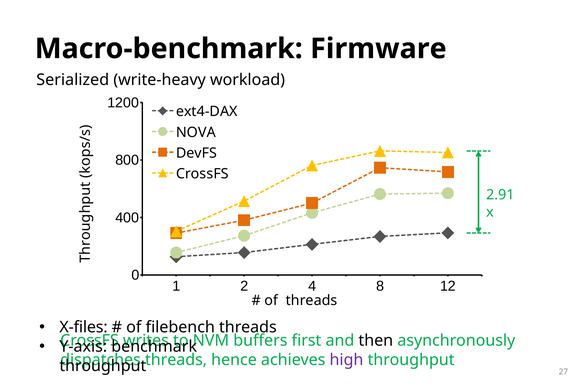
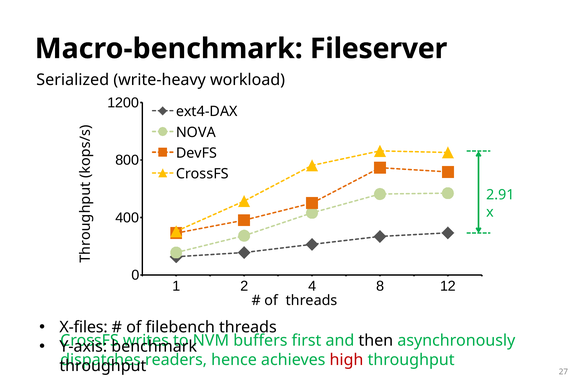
Firmware: Firmware -> Fileserver
threads at (176, 359): threads -> readers
high colour: purple -> red
